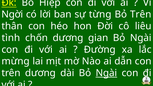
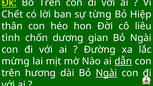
Bỏ Hiệp: Hiệp -> Trên
Ngời: Ngời -> Chết
Bỏ Trên: Trên -> Hiệp
dẫn underline: none -> present
trên dương: dương -> hương
